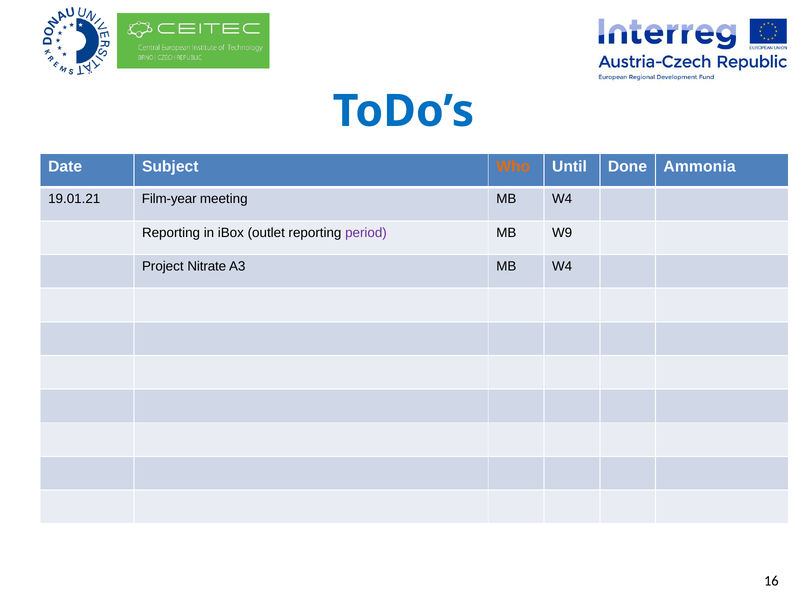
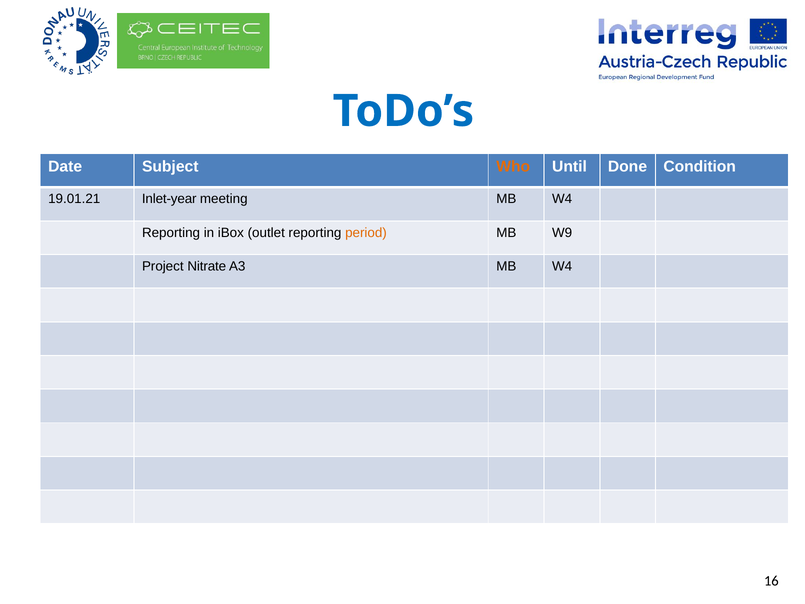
Ammonia: Ammonia -> Condition
Film-year: Film-year -> Inlet-year
period colour: purple -> orange
